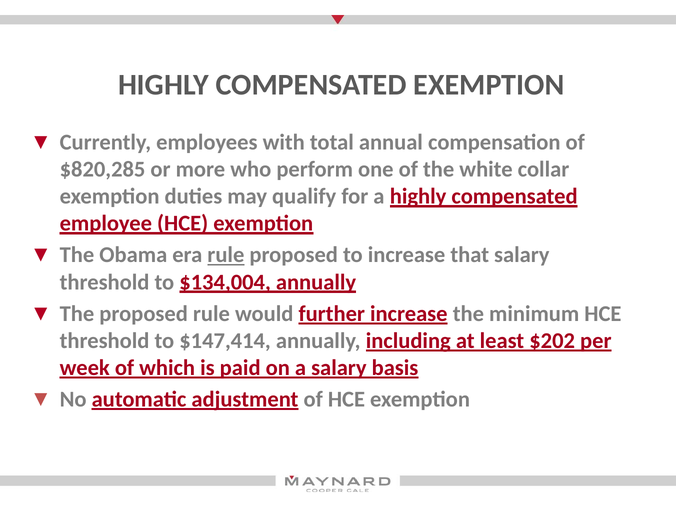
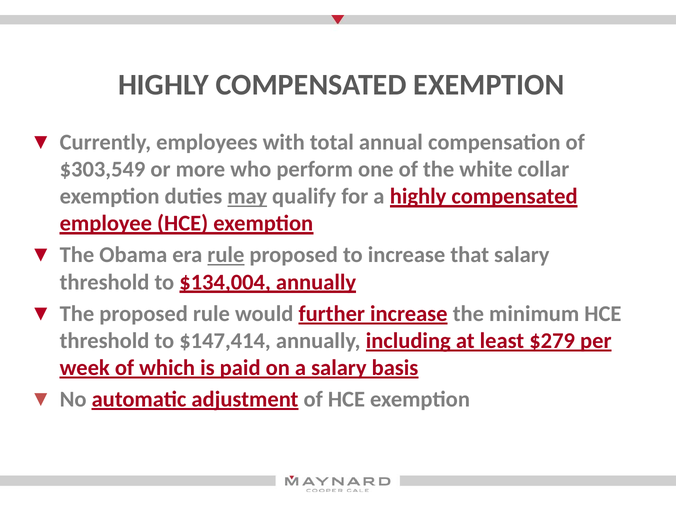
$820,285: $820,285 -> $303,549
may underline: none -> present
$202: $202 -> $279
